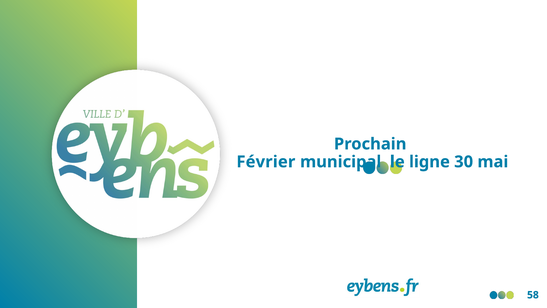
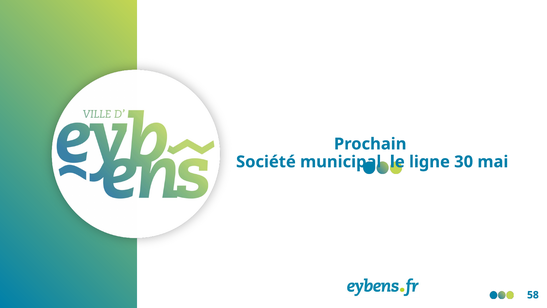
Février: Février -> Société
